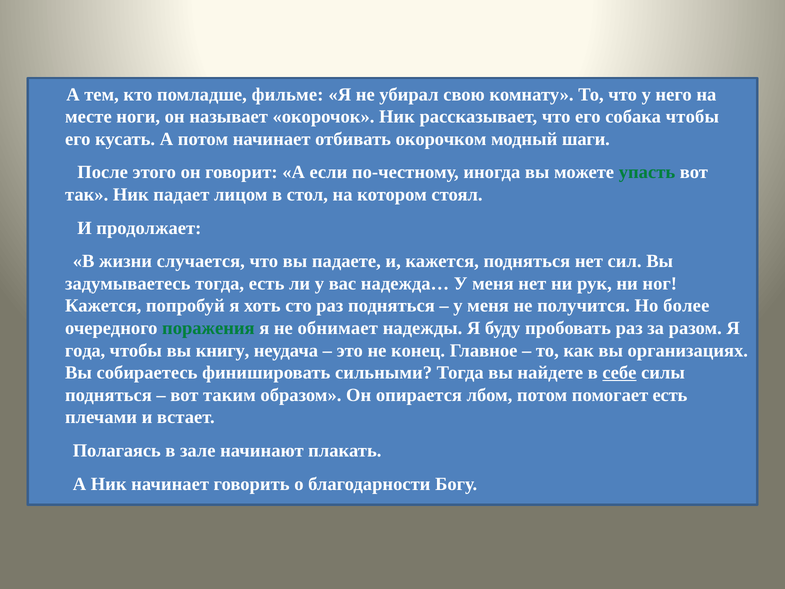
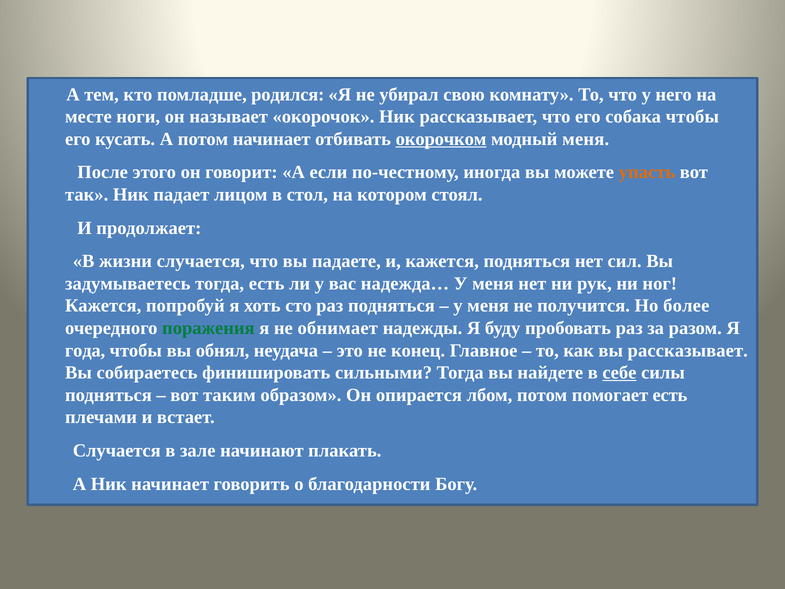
фильме: фильме -> родился
окорочком underline: none -> present
модный шаги: шаги -> меня
упасть colour: green -> orange
книгу: книгу -> обнял
вы организациях: организациях -> рассказывает
Полагаясь at (117, 450): Полагаясь -> Случается
